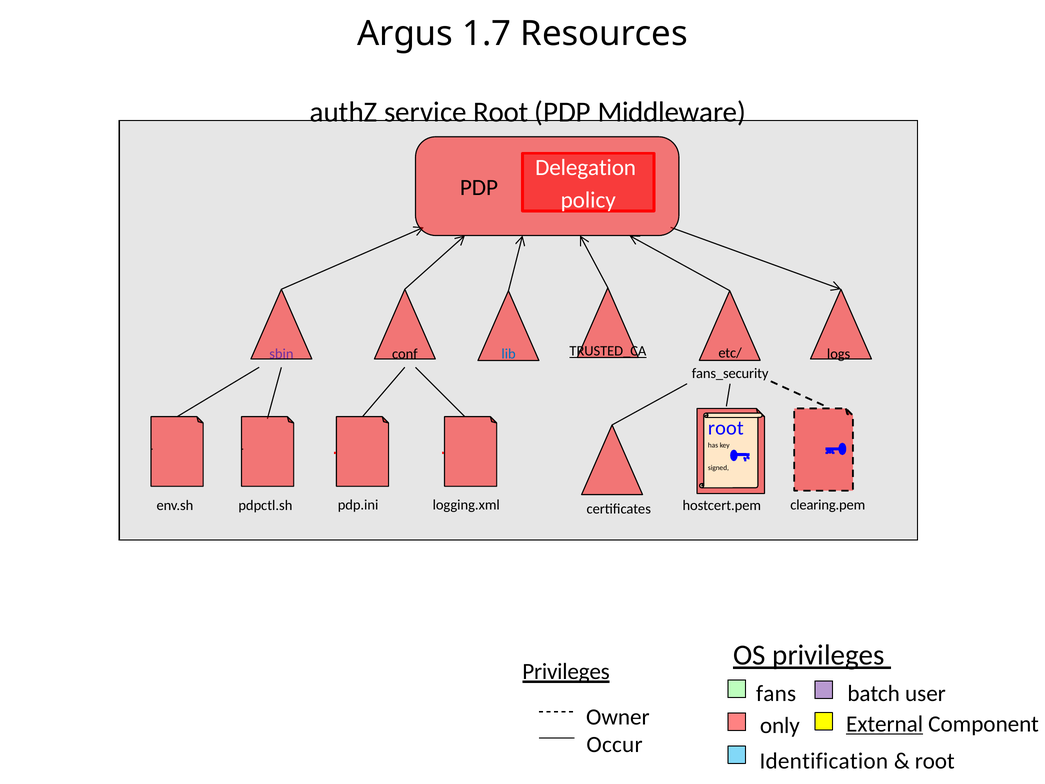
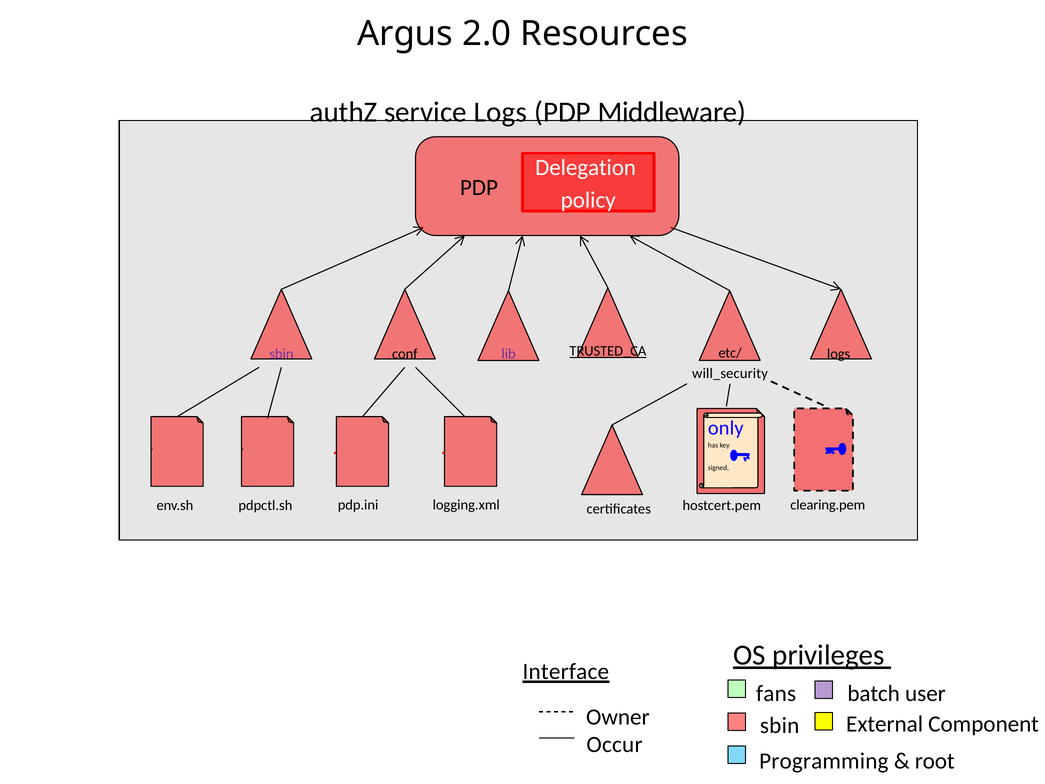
1.7: 1.7 -> 2.0
service Root: Root -> Logs
lib colour: blue -> purple
fans_security: fans_security -> will_security
root at (726, 428): root -> only
Privileges at (566, 671): Privileges -> Interface
External underline: present -> none
only at (780, 725): only -> sbin
Identification: Identification -> Programming
